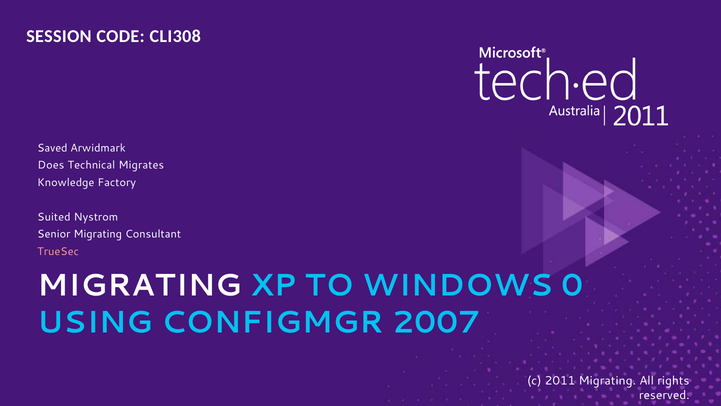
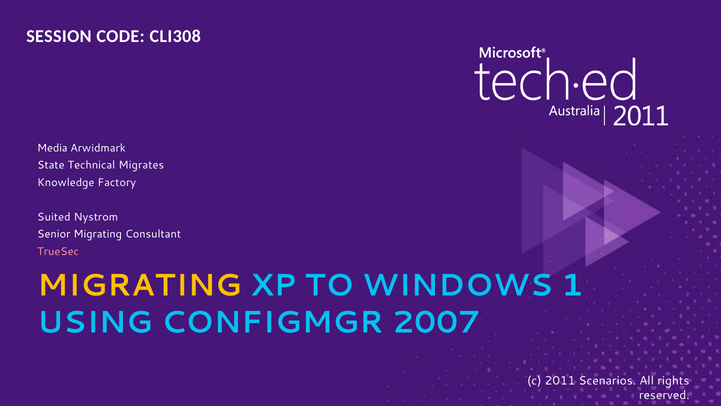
Saved: Saved -> Media
Does: Does -> State
MIGRATING at (140, 285) colour: white -> yellow
0: 0 -> 1
2011 Migrating: Migrating -> Scenarios
